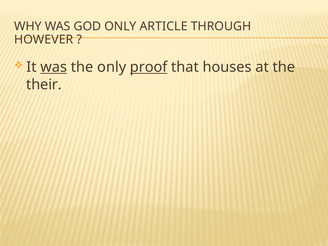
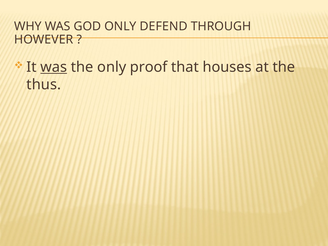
ARTICLE: ARTICLE -> DEFEND
proof underline: present -> none
their: their -> thus
